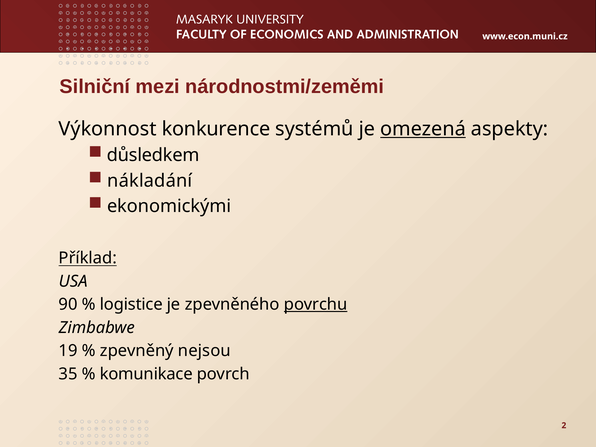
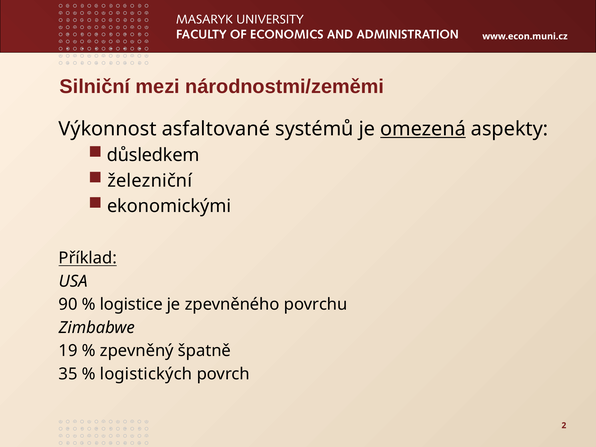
konkurence: konkurence -> asfaltované
nákladání: nákladání -> železniční
povrchu underline: present -> none
nejsou: nejsou -> špatně
komunikace: komunikace -> logistických
